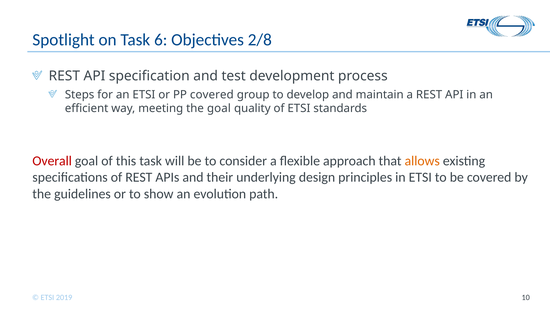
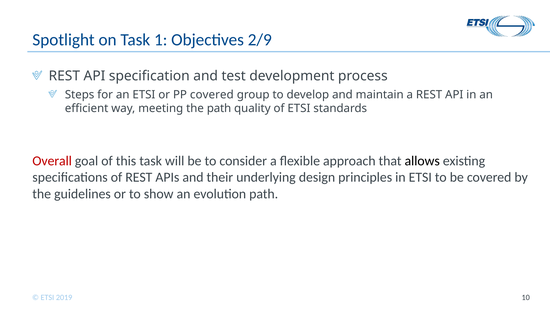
6: 6 -> 1
2/8: 2/8 -> 2/9
the goal: goal -> path
allows colour: orange -> black
